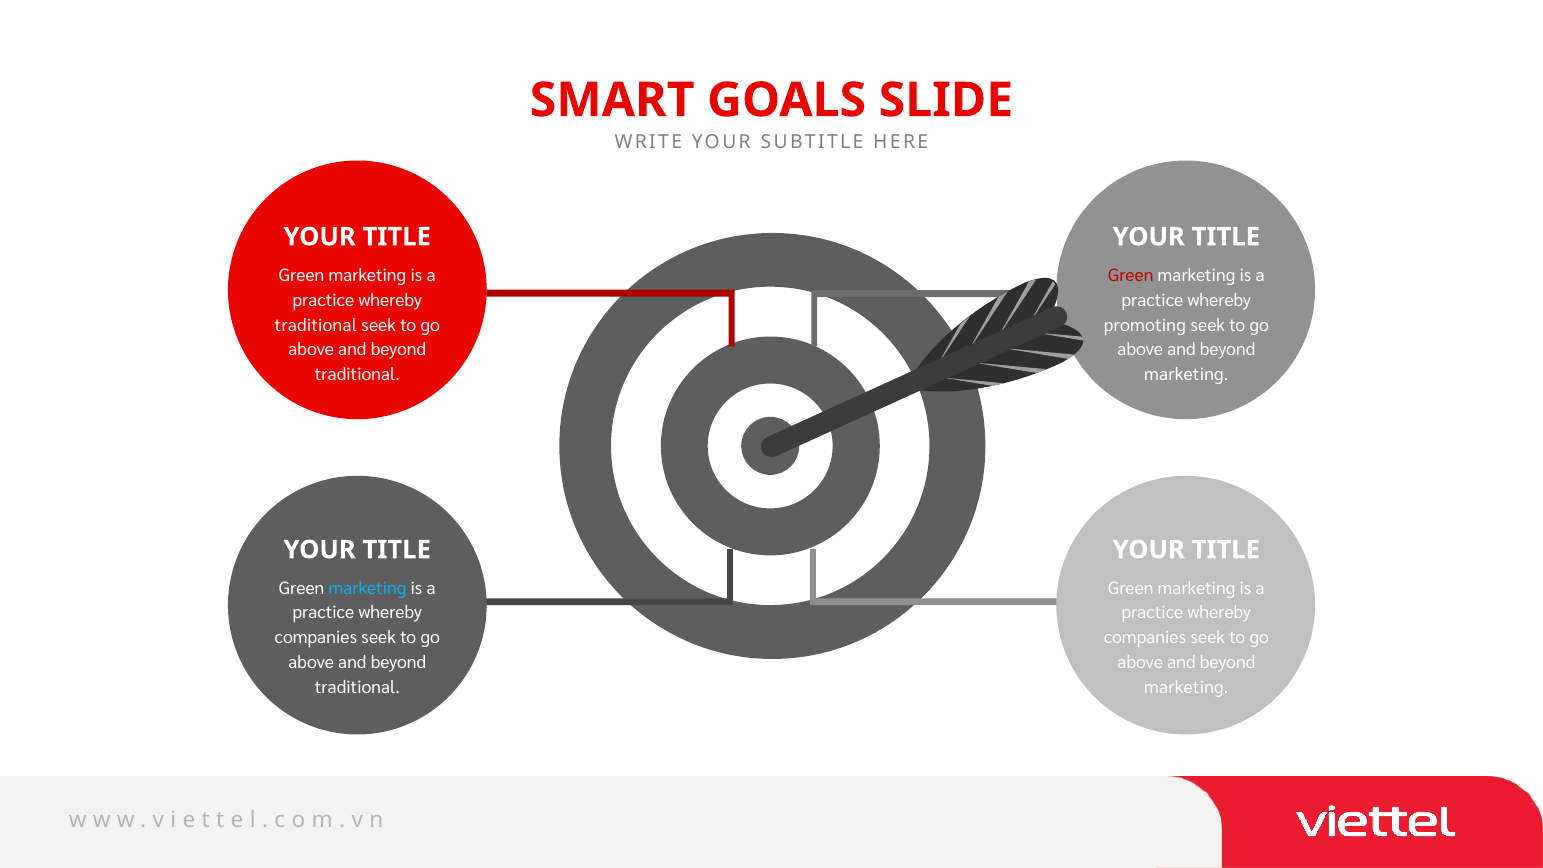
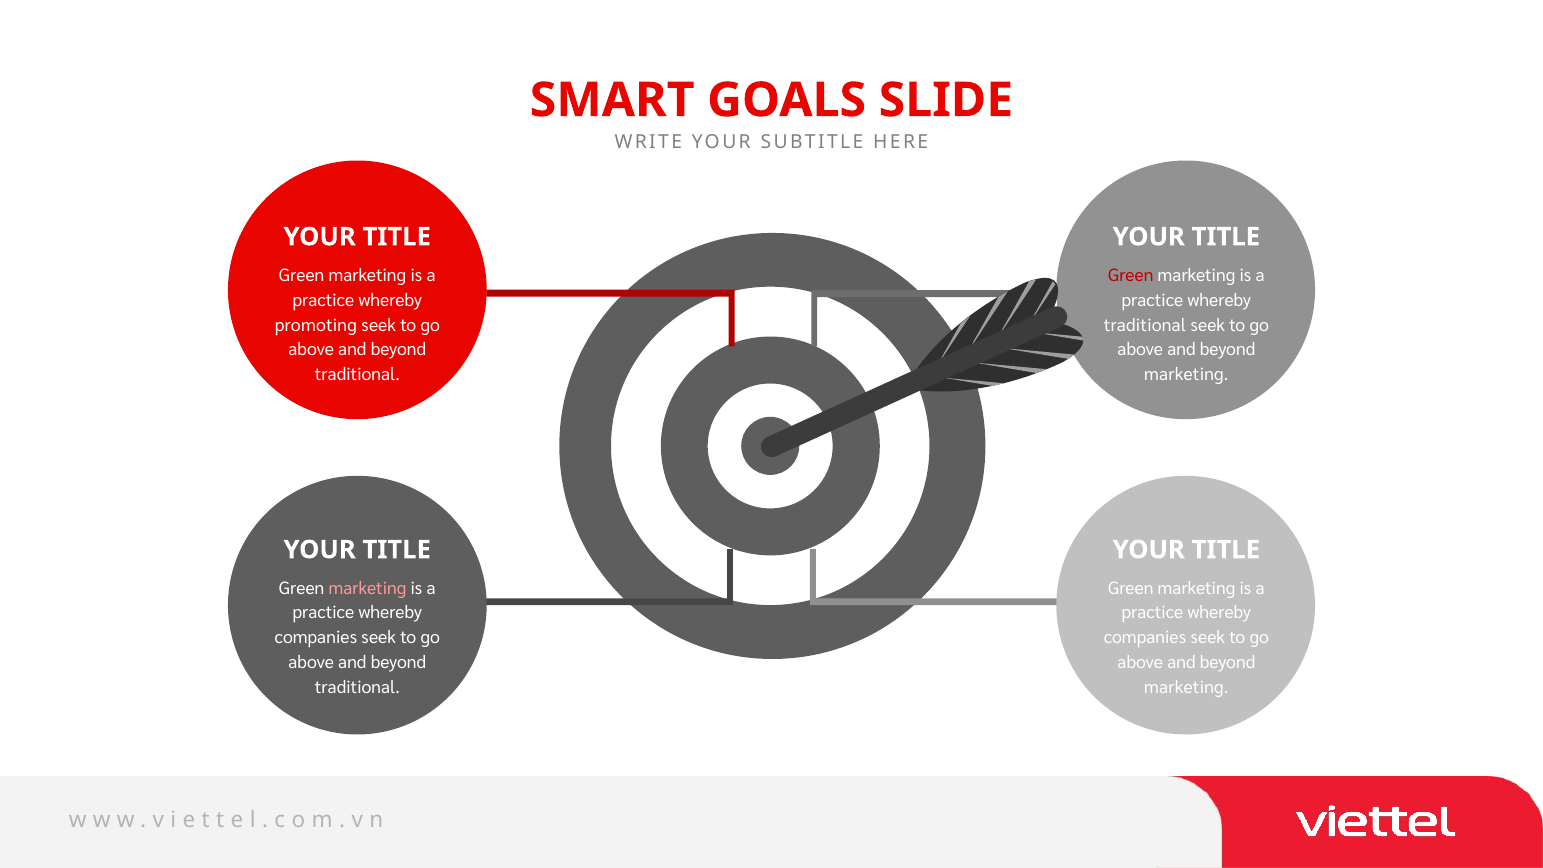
traditional at (316, 325): traditional -> promoting
promoting at (1145, 325): promoting -> traditional
marketing at (367, 588) colour: light blue -> pink
